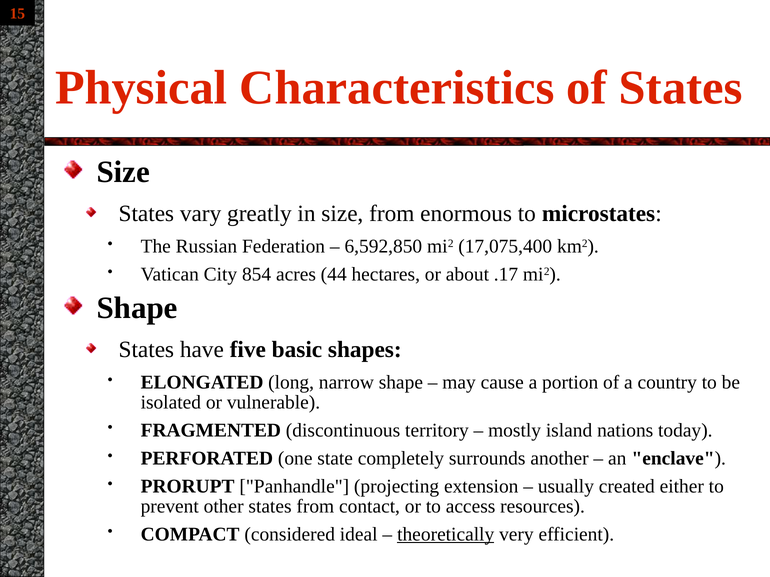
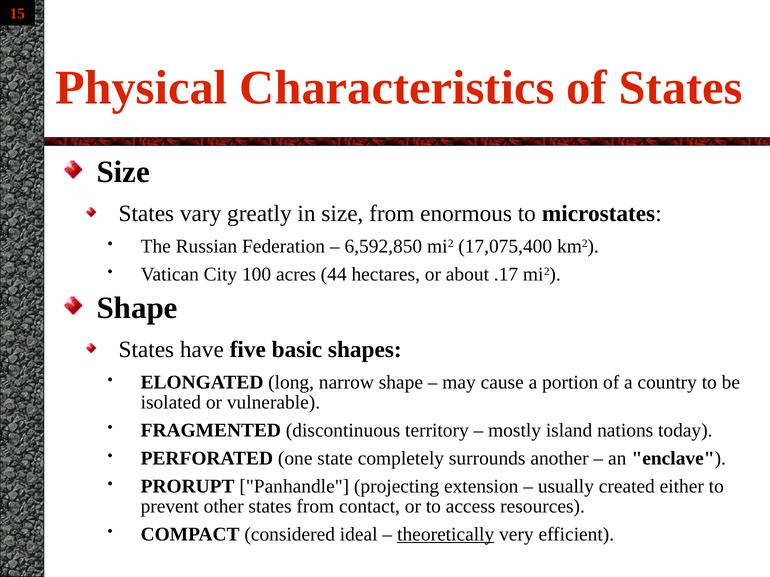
854: 854 -> 100
